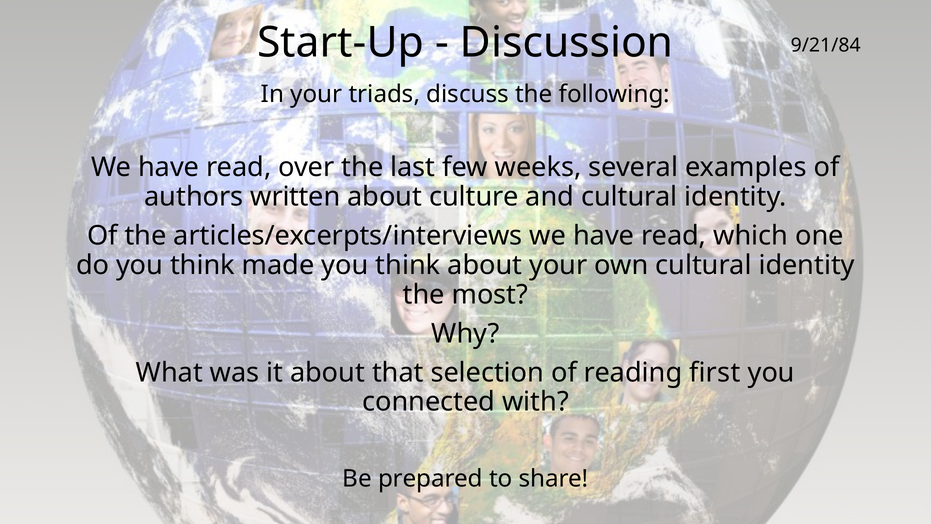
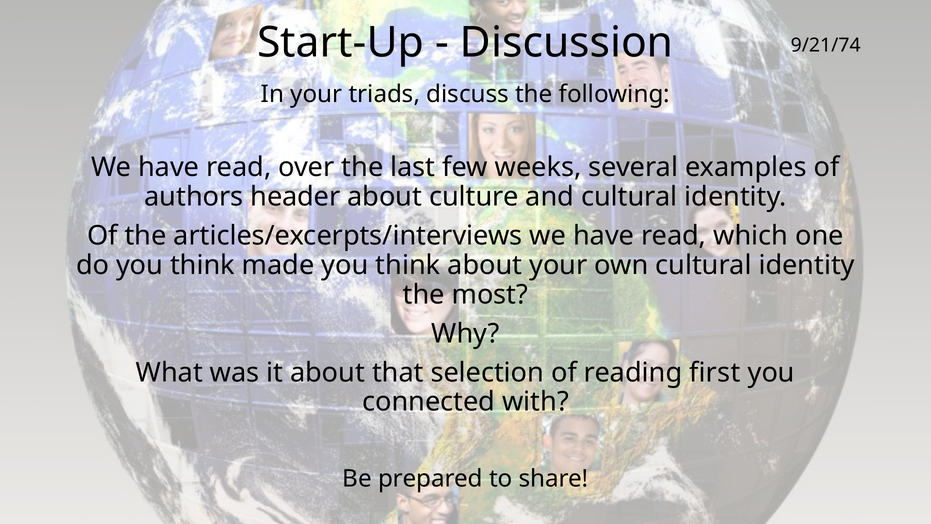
9/21/84: 9/21/84 -> 9/21/74
written: written -> header
